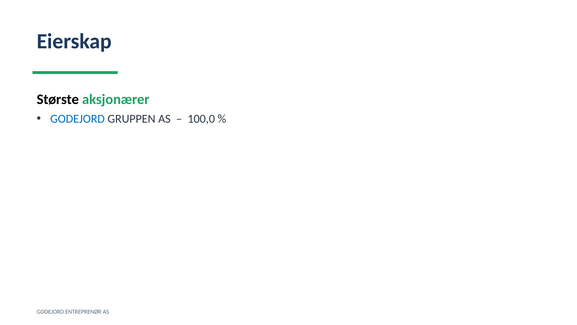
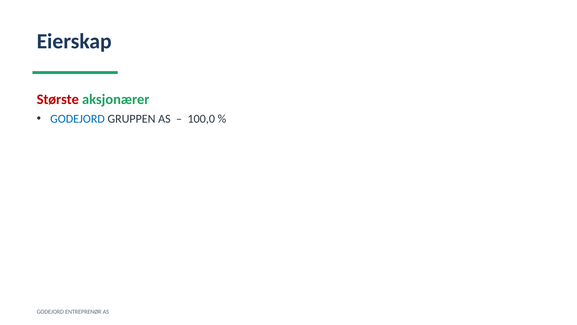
Største colour: black -> red
